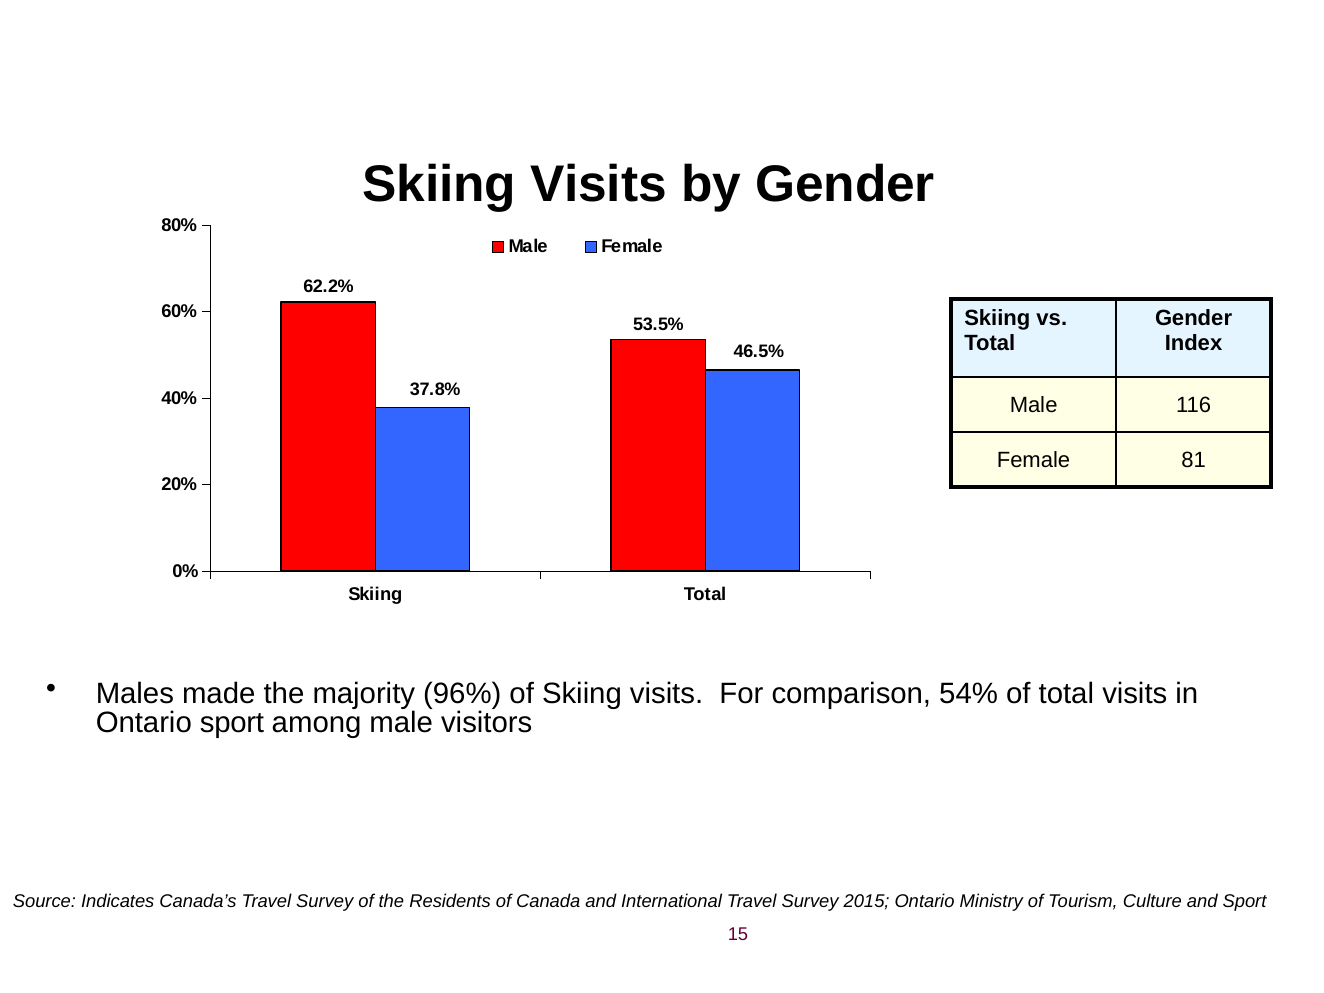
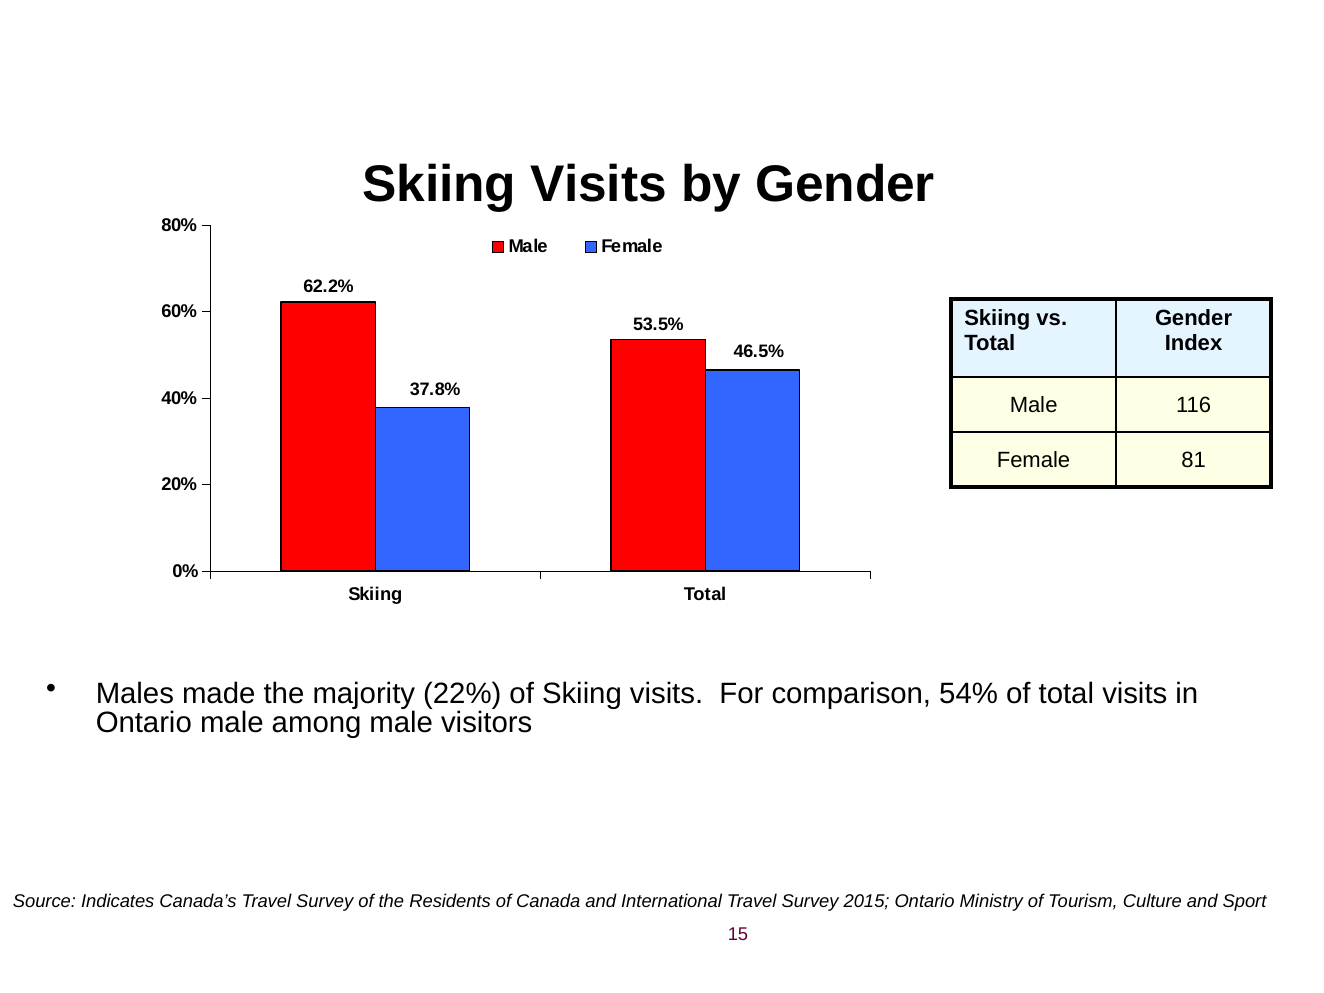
96%: 96% -> 22%
Ontario sport: sport -> male
